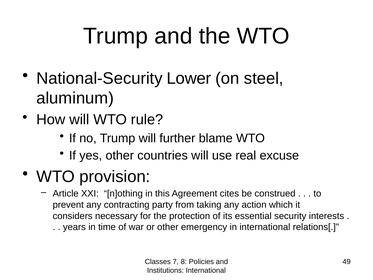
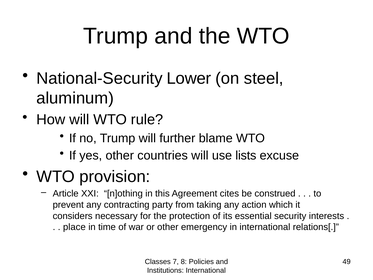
real: real -> lists
years: years -> place
